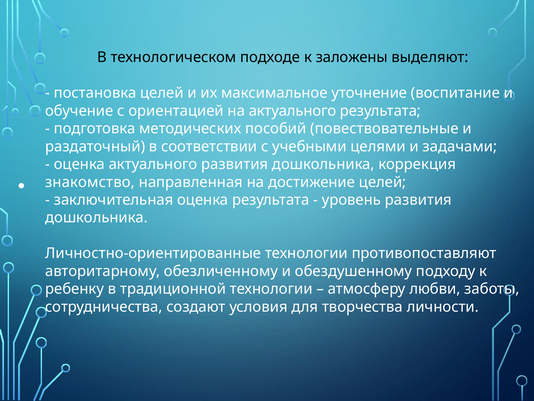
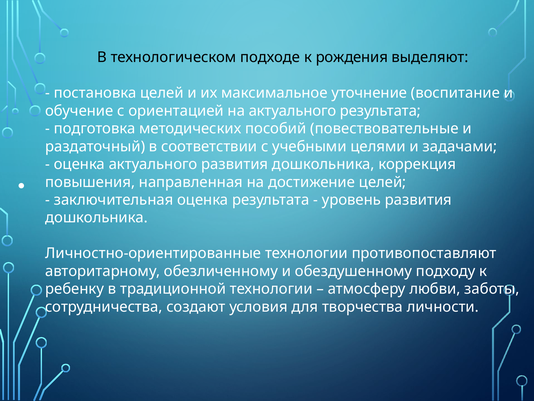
заложены: заложены -> рождения
знакомство: знакомство -> повышения
